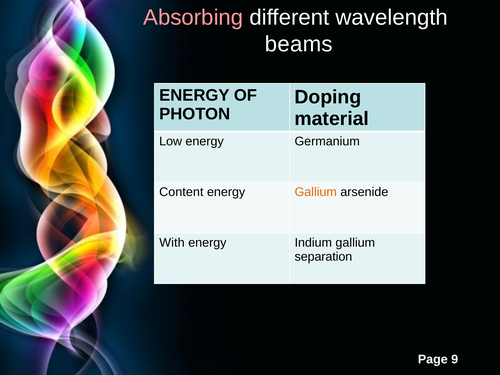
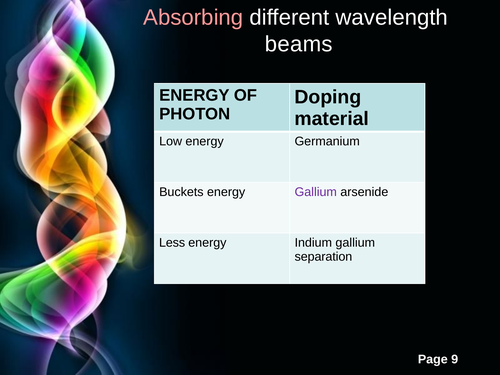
Content: Content -> Buckets
Gallium at (316, 192) colour: orange -> purple
With: With -> Less
